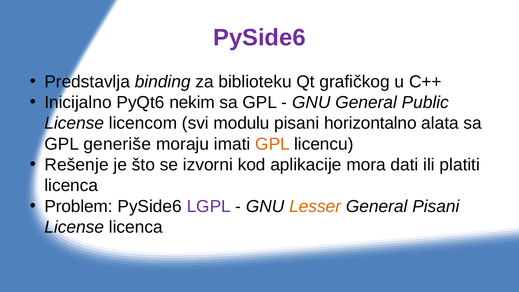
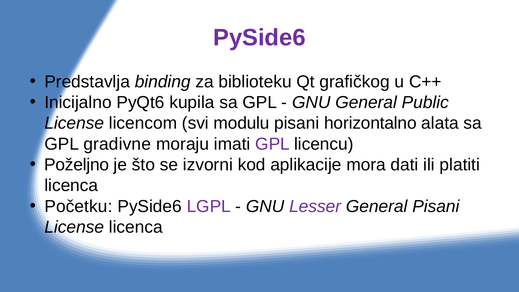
nekim: nekim -> kupila
generiše: generiše -> gradivne
GPL at (273, 144) colour: orange -> purple
Rešenje: Rešenje -> Poželjno
Problem: Problem -> Početku
Lesser colour: orange -> purple
